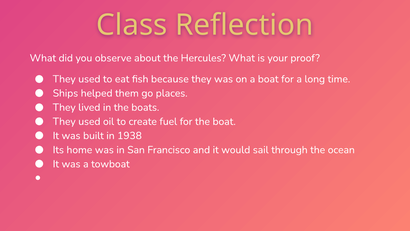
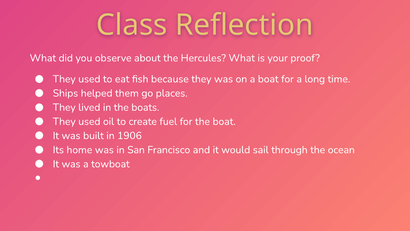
1938: 1938 -> 1906
